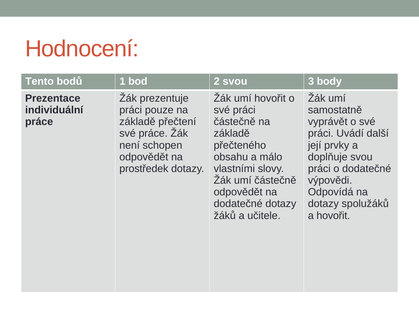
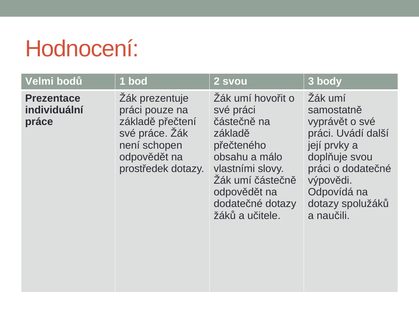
Tento: Tento -> Velmi
a hovořit: hovořit -> naučili
